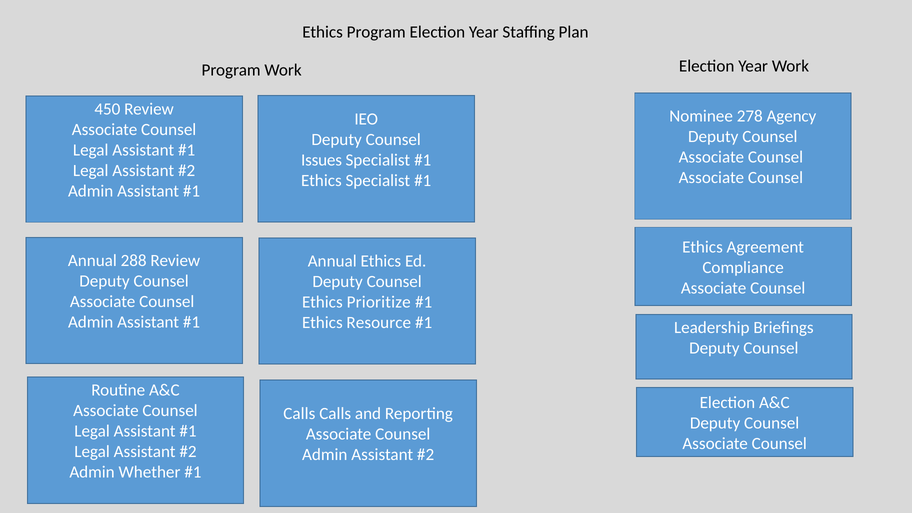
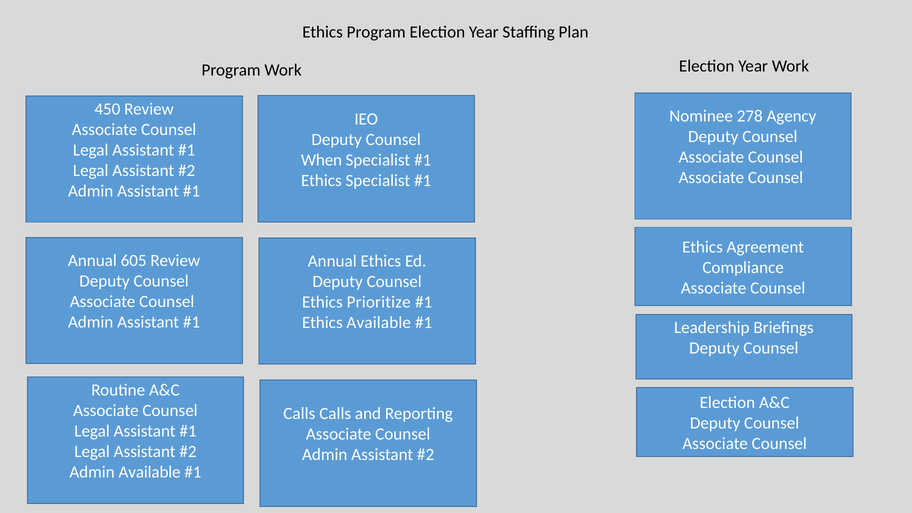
Issues: Issues -> When
288: 288 -> 605
Ethics Resource: Resource -> Available
Admin Whether: Whether -> Available
